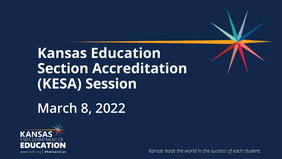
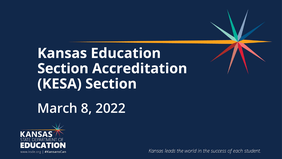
KESA Session: Session -> Section
